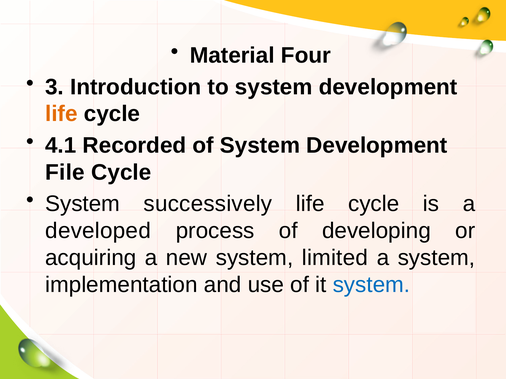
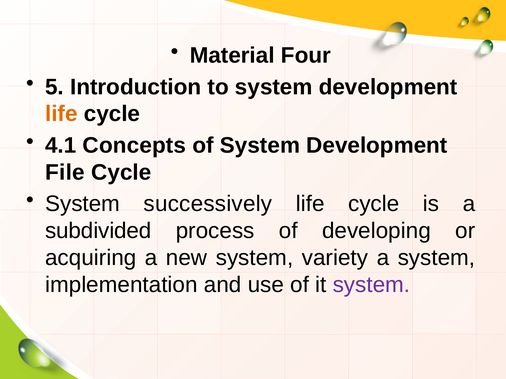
3: 3 -> 5
Recorded: Recorded -> Concepts
developed: developed -> subdivided
limited: limited -> variety
system at (371, 285) colour: blue -> purple
